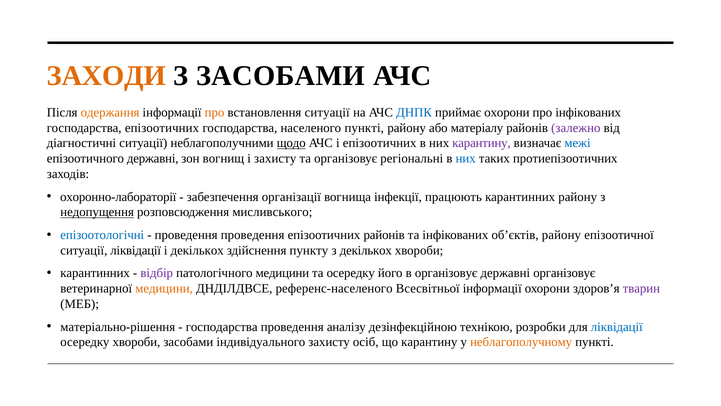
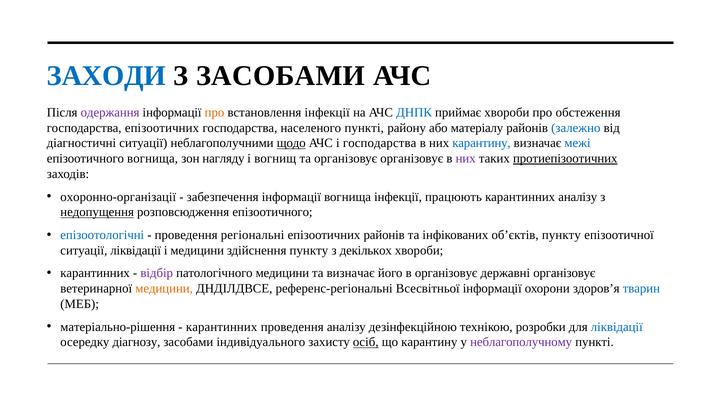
ЗАХОДИ colour: orange -> blue
одержання colour: orange -> purple
встановлення ситуації: ситуації -> інфекції
приймає охорони: охорони -> хвороби
про інфікованих: інфікованих -> обстеження
залежно colour: purple -> blue
і епізоотичних: епізоотичних -> господарства
карантину at (481, 143) colour: purple -> blue
епізоотичного державні: державні -> вогнища
вогнищ: вогнищ -> нагляду
і захисту: захисту -> вогнищ
організовує регіональні: регіональні -> організовує
них at (466, 158) colour: blue -> purple
протиепізоотичних underline: none -> present
охоронно-лабораторії: охоронно-лабораторії -> охоронно-організації
забезпечення організації: організації -> інформації
карантинних району: району -> аналізу
розповсюдження мисливського: мисливського -> епізоотичного
проведення проведення: проведення -> регіональні
об’єктів району: району -> пункту
і декількох: декількох -> медицини
та осередку: осередку -> визначає
референс-населеного: референс-населеного -> референс-регіональні
тварин colour: purple -> blue
господарства at (222, 326): господарства -> карантинних
осередку хвороби: хвороби -> діагнозу
осіб underline: none -> present
неблагополучному colour: orange -> purple
